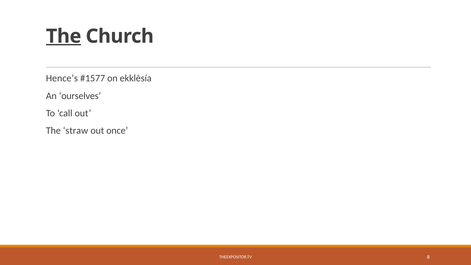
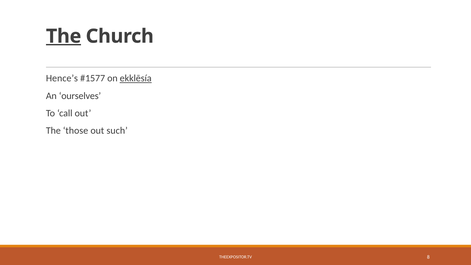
ekklēsía underline: none -> present
straw: straw -> those
once: once -> such
